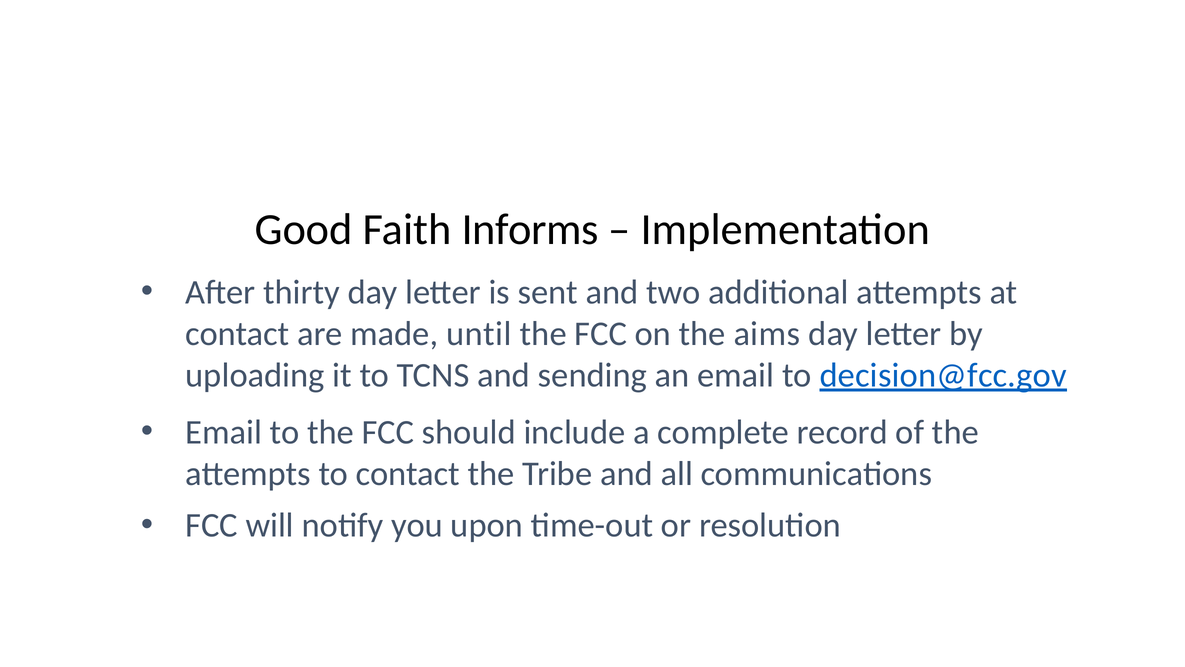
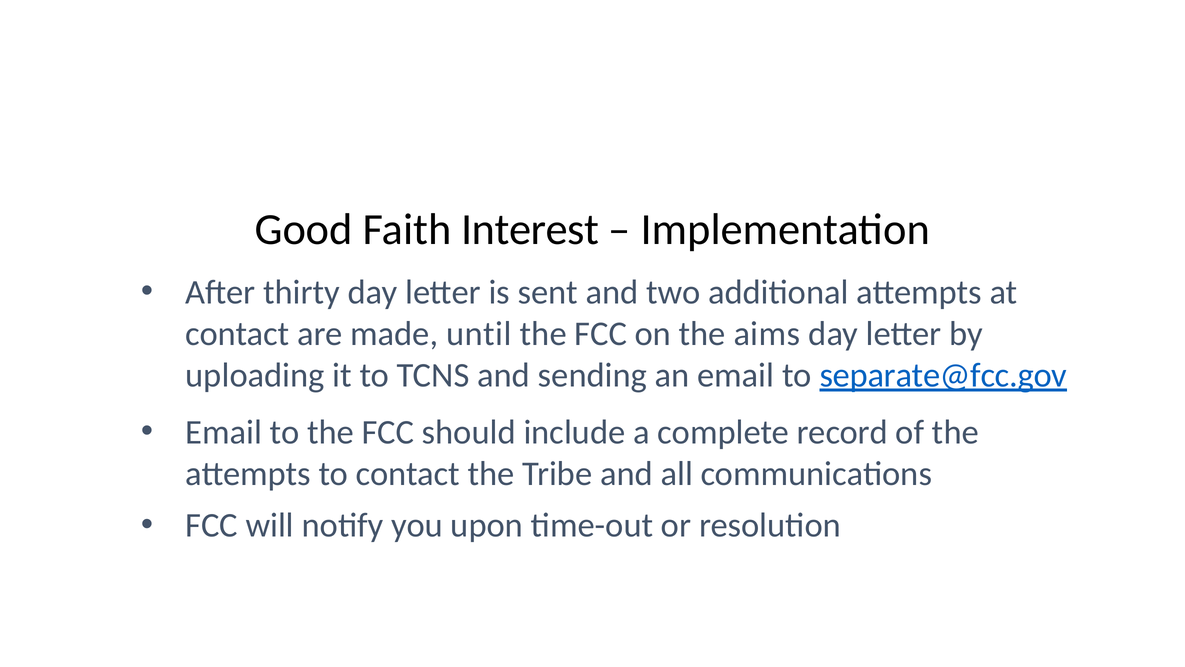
Informs: Informs -> Interest
decision@fcc.gov: decision@fcc.gov -> separate@fcc.gov
